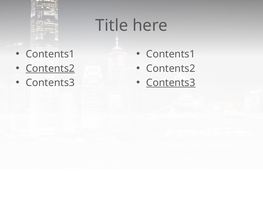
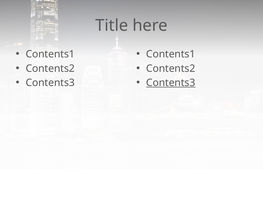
Contents2 at (50, 69) underline: present -> none
